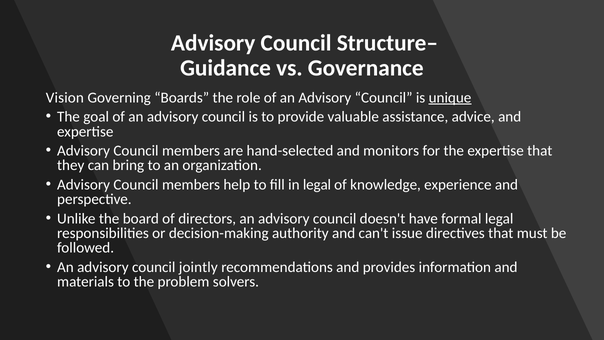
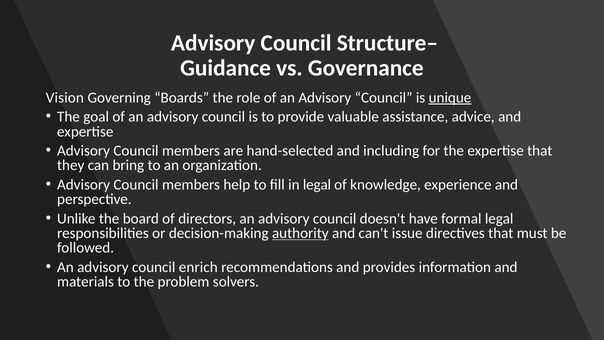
monitors: monitors -> including
authority underline: none -> present
jointly: jointly -> enrich
